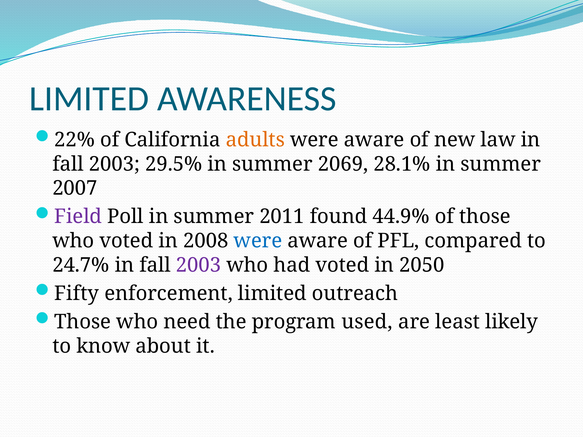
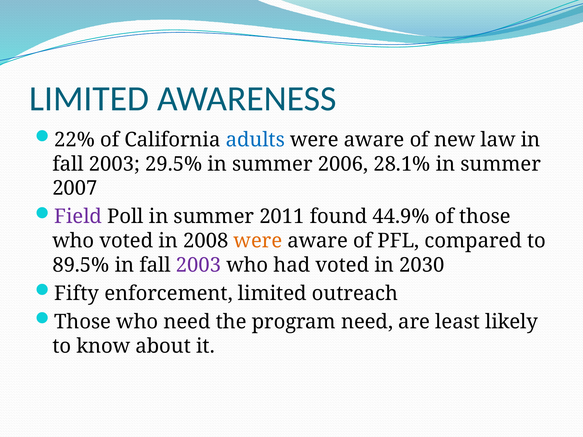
adults colour: orange -> blue
2069: 2069 -> 2006
were at (258, 241) colour: blue -> orange
24.7%: 24.7% -> 89.5%
2050: 2050 -> 2030
program used: used -> need
